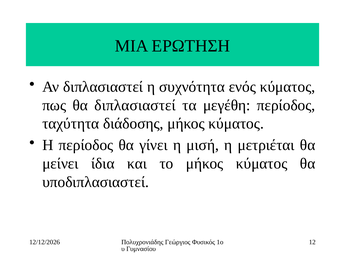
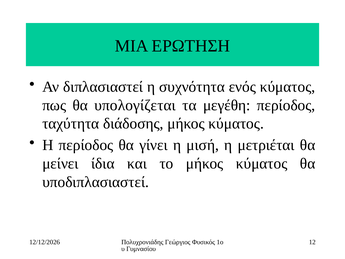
θα διπλασιαστεί: διπλασιαστεί -> υπολογίζεται
